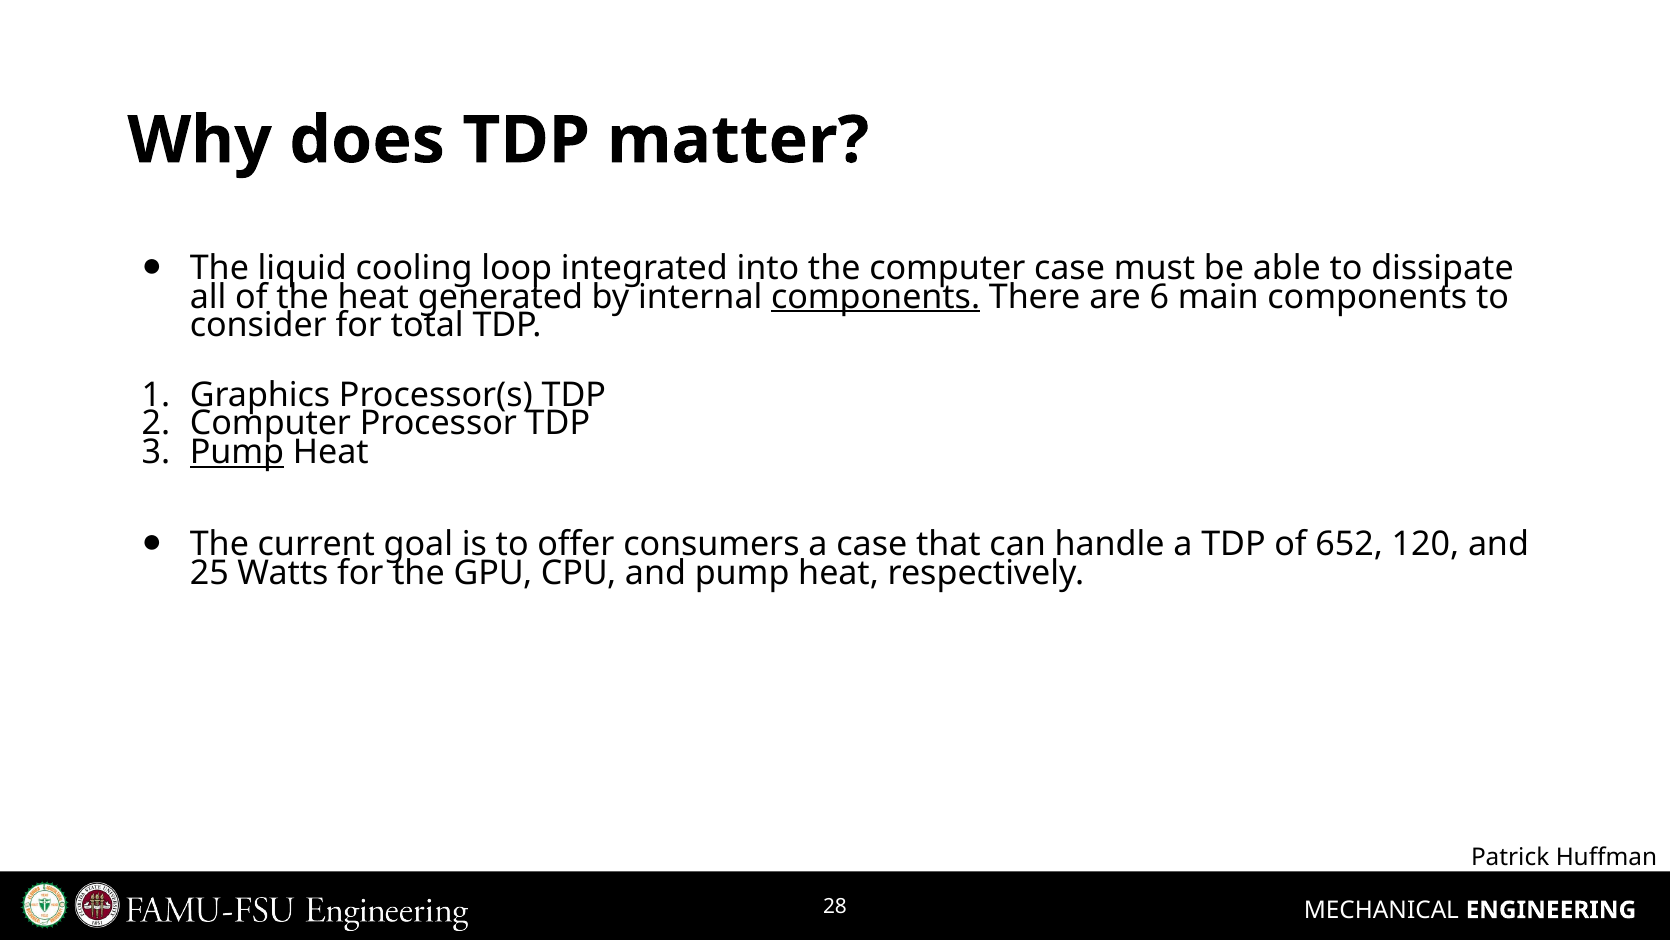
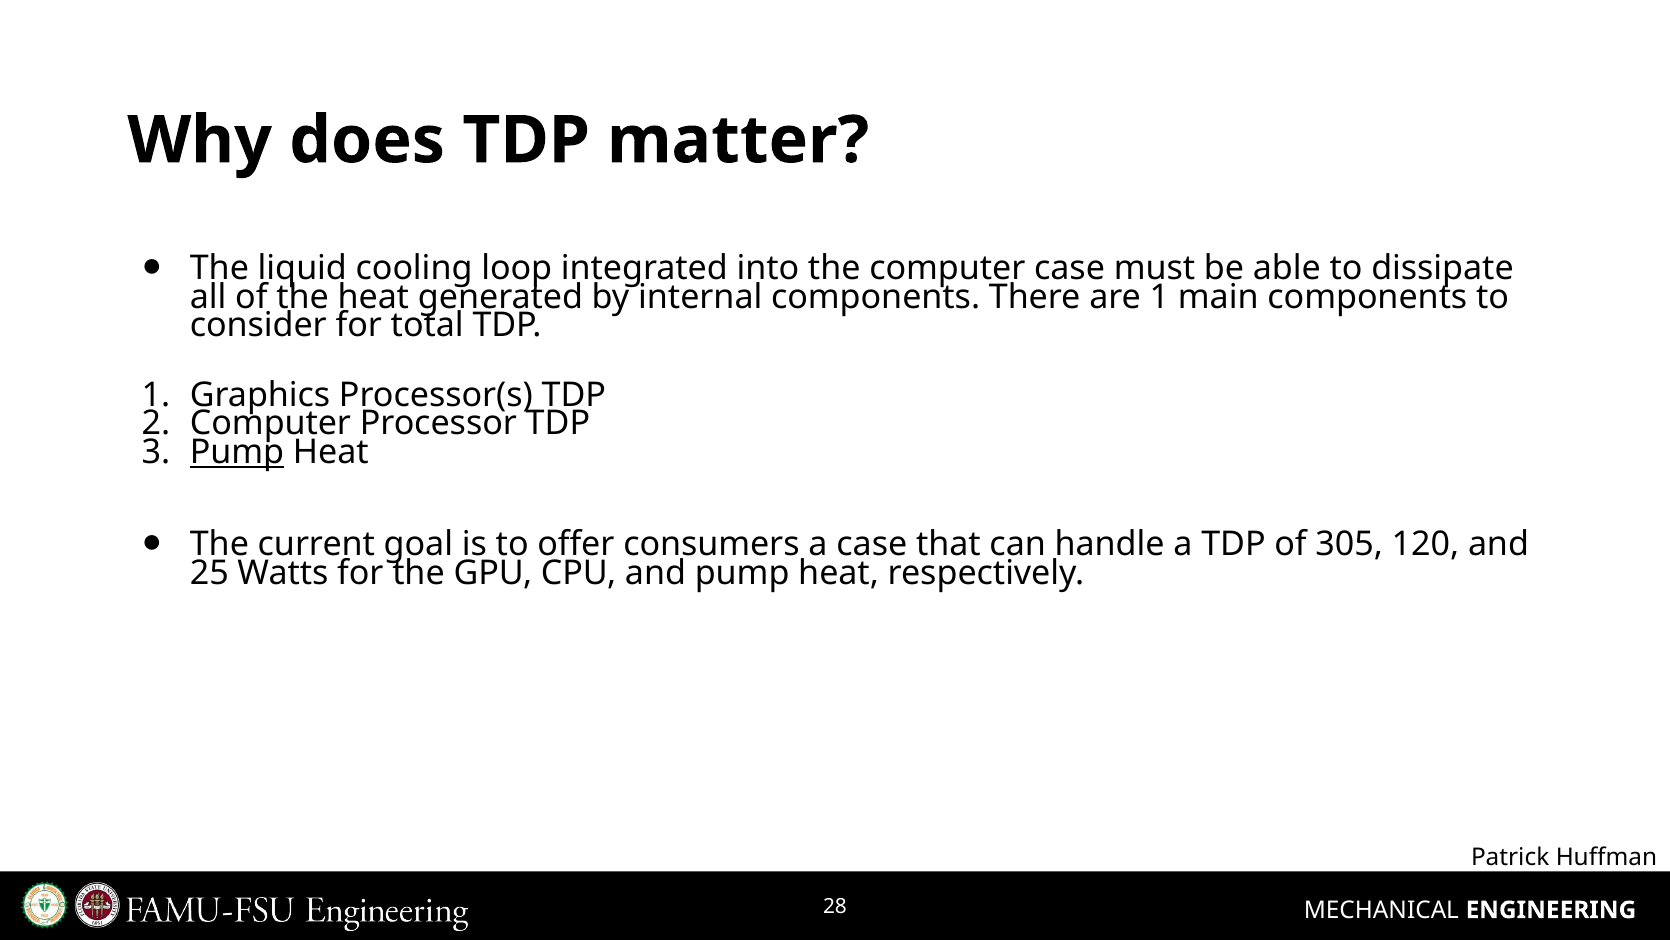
components at (876, 297) underline: present -> none
are 6: 6 -> 1
652: 652 -> 305
